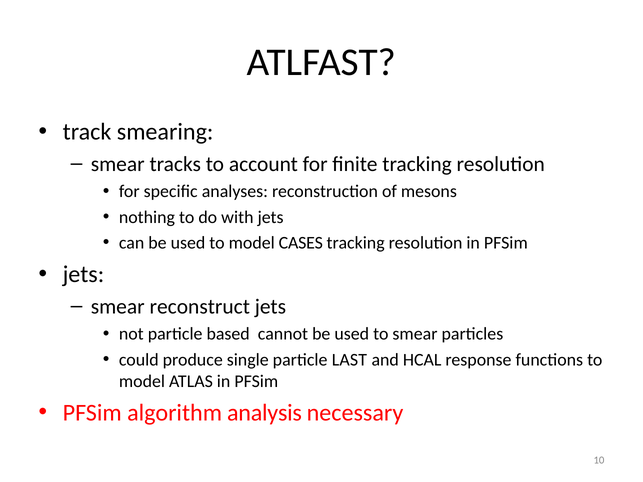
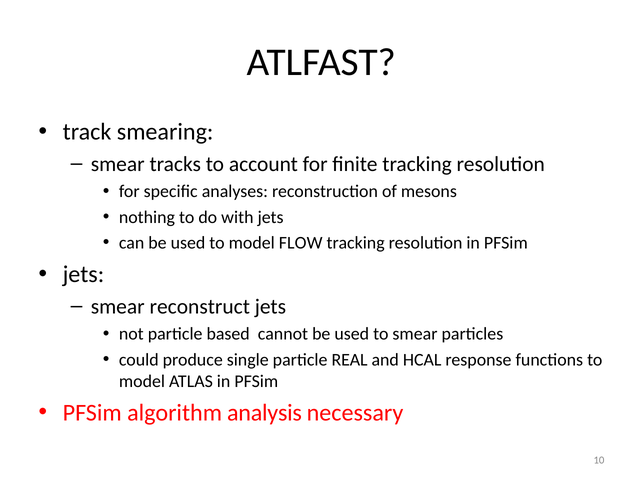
CASES: CASES -> FLOW
LAST: LAST -> REAL
